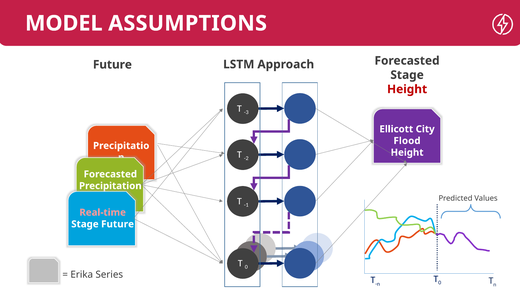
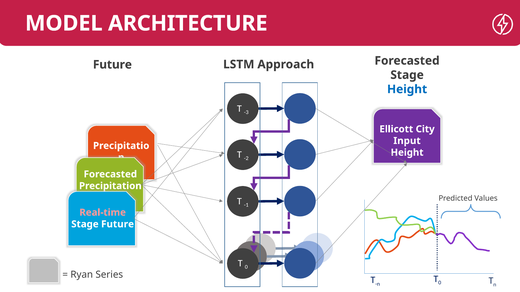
ASSUMPTIONS: ASSUMPTIONS -> ARCHITECTURE
Height at (407, 89) colour: red -> blue
Flood: Flood -> Input
Erika: Erika -> Ryan
